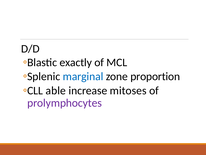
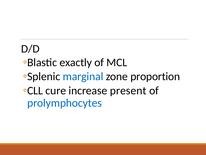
able: able -> cure
mitoses: mitoses -> present
prolymphocytes colour: purple -> blue
